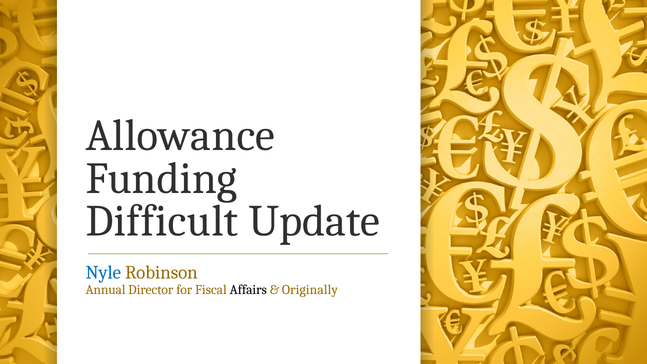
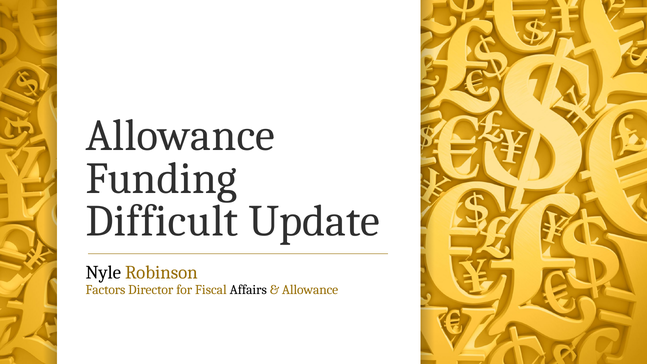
Nyle colour: blue -> black
Annual: Annual -> Factors
Originally at (310, 290): Originally -> Allowance
